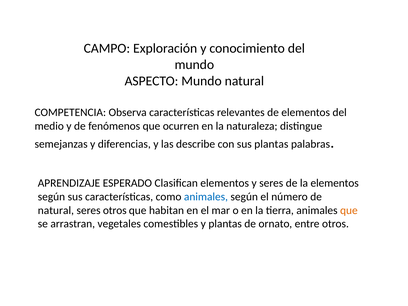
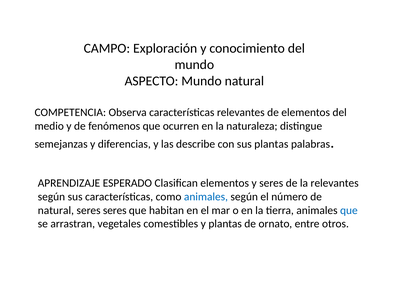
la elementos: elementos -> relevantes
seres otros: otros -> seres
que at (349, 210) colour: orange -> blue
